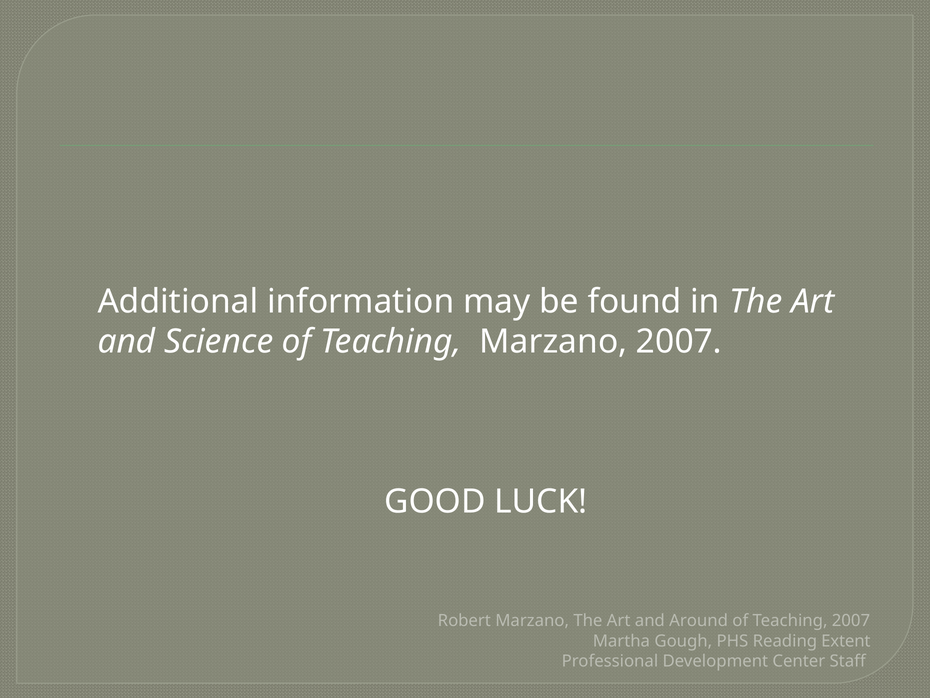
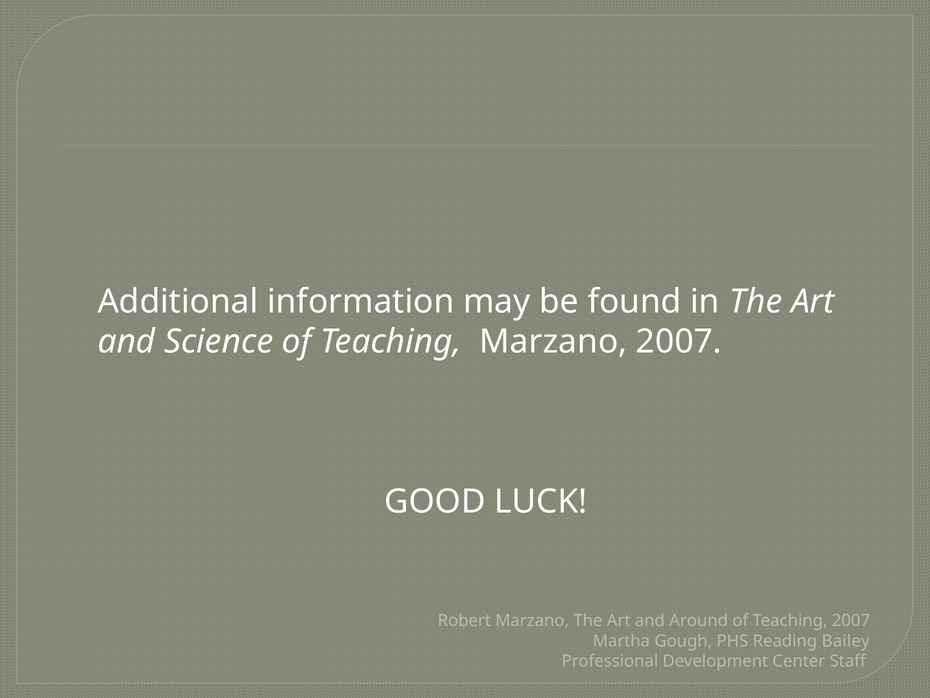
Extent: Extent -> Bailey
